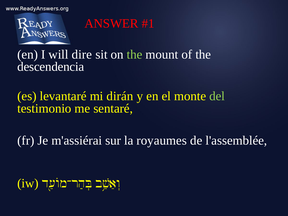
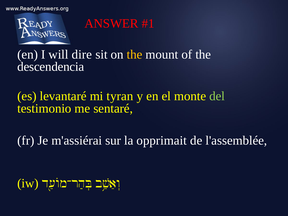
the at (135, 54) colour: light green -> yellow
dirán: dirán -> tyran
royaumes: royaumes -> opprimait
